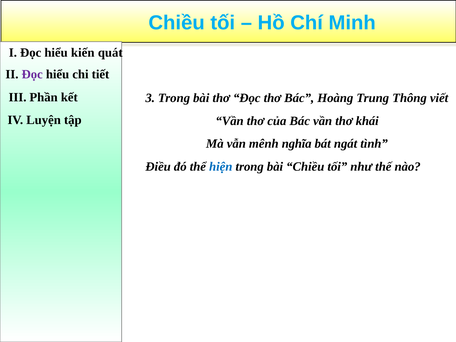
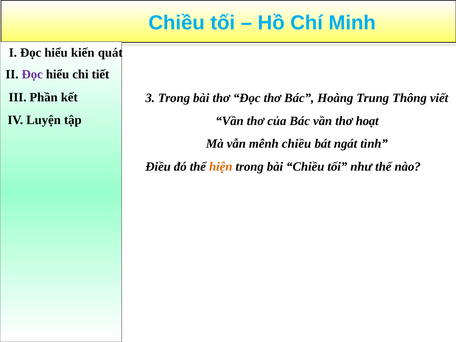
khái: khái -> hoạt
mênh nghĩa: nghĩa -> chiều
hiện colour: blue -> orange
